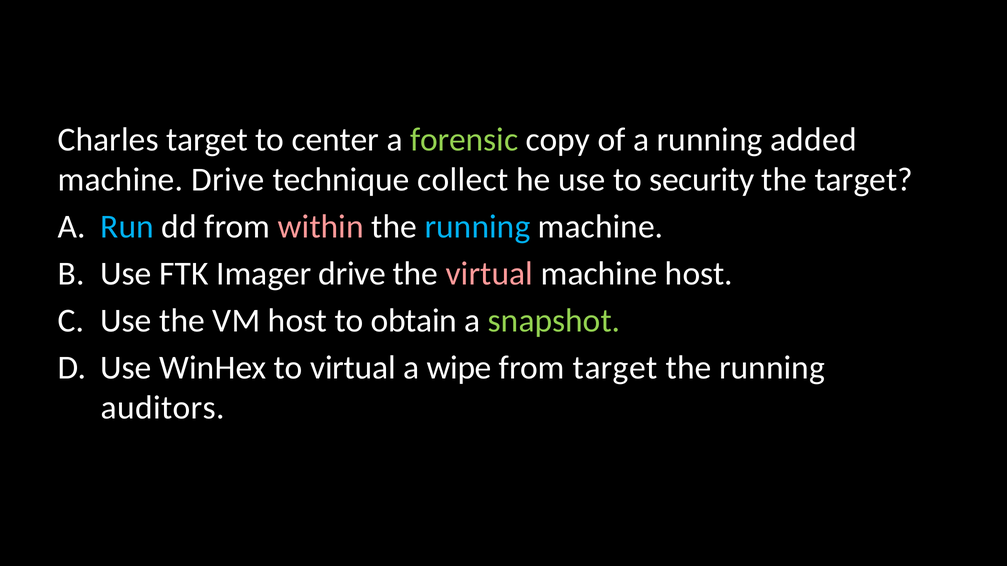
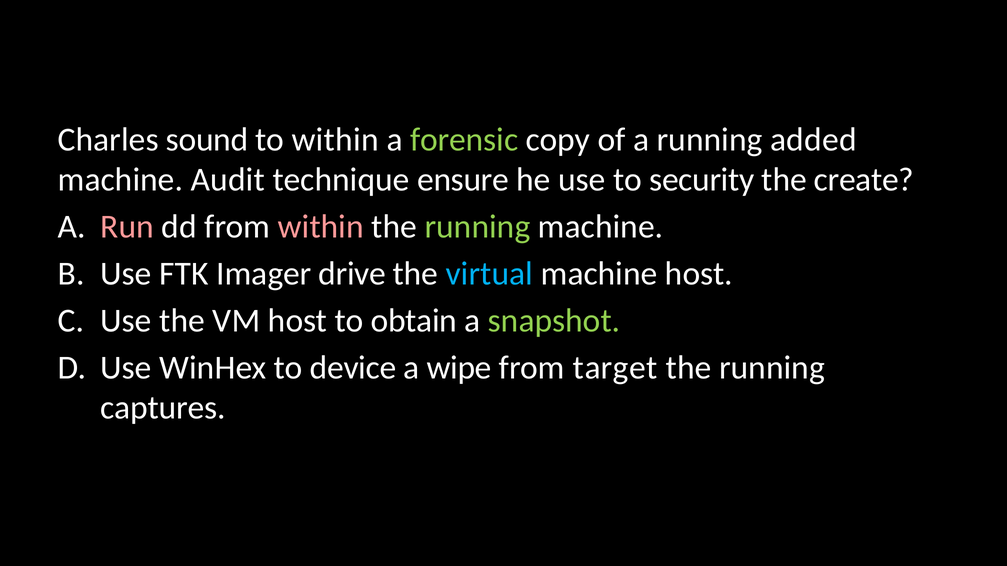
Charles target: target -> sound
to center: center -> within
machine Drive: Drive -> Audit
collect: collect -> ensure
the target: target -> create
Run colour: light blue -> pink
running at (477, 227) colour: light blue -> light green
virtual at (489, 274) colour: pink -> light blue
to virtual: virtual -> device
auditors: auditors -> captures
